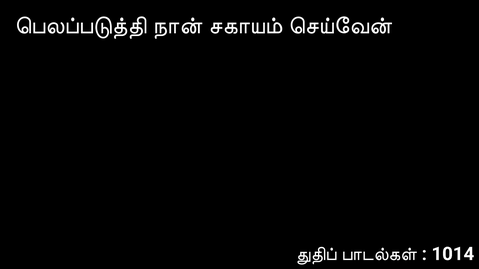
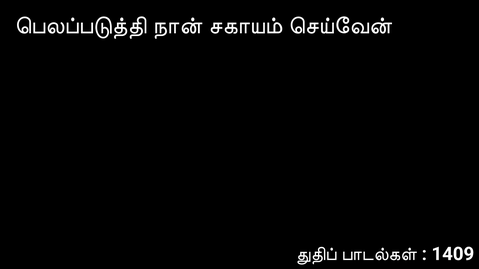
1014: 1014 -> 1409
